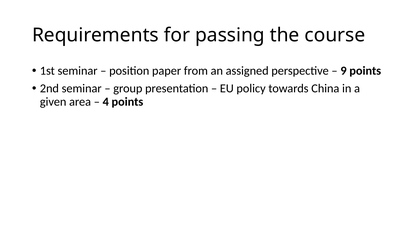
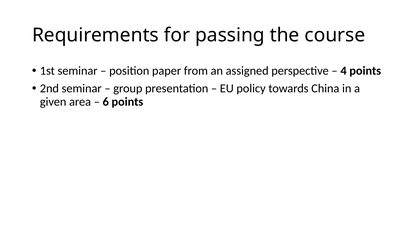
9: 9 -> 4
4: 4 -> 6
